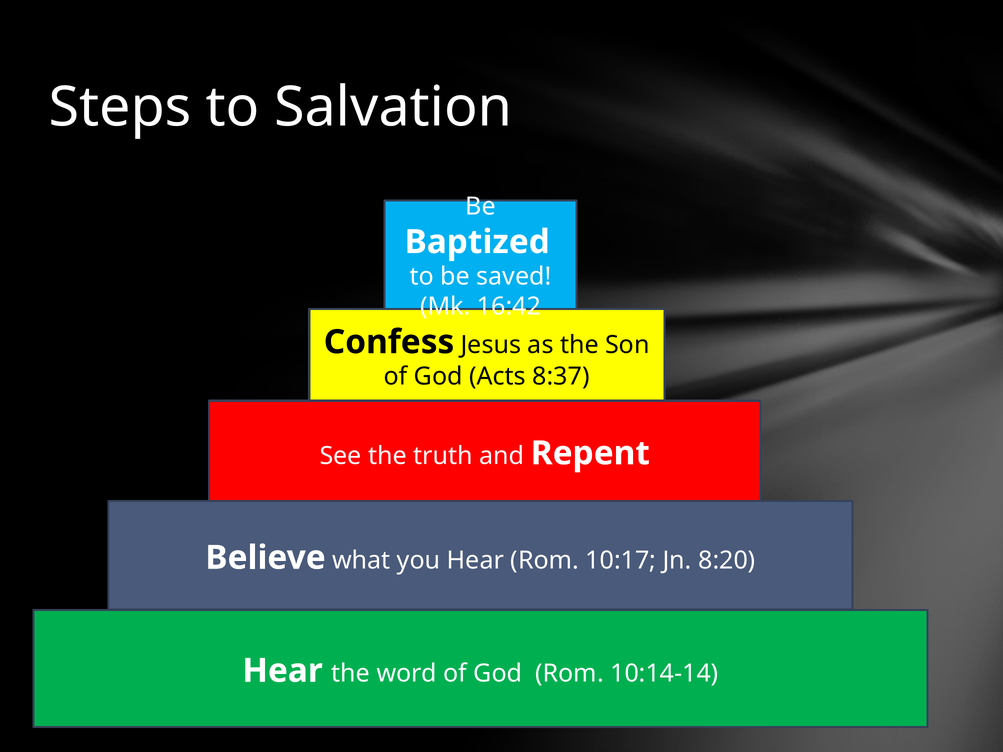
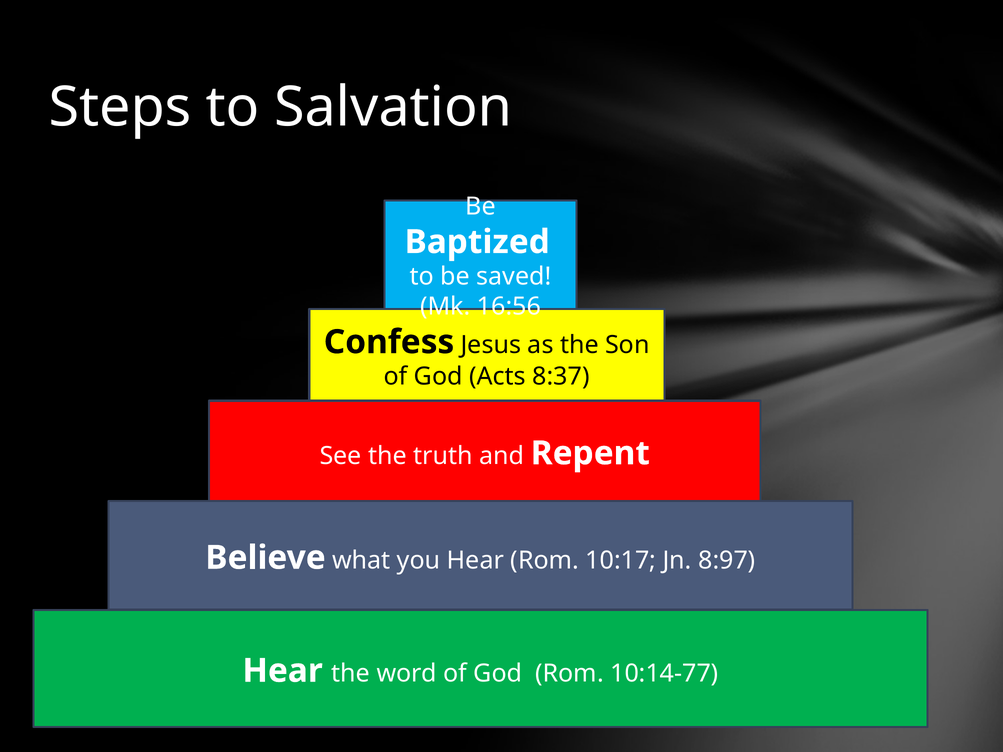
16:42: 16:42 -> 16:56
8:20: 8:20 -> 8:97
10:14-14: 10:14-14 -> 10:14-77
